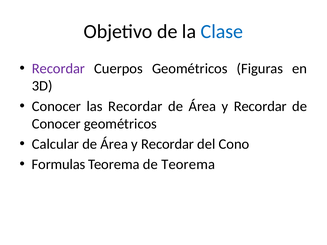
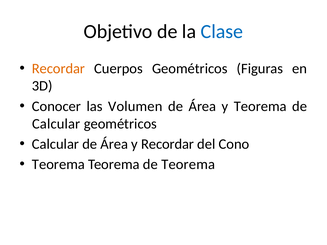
Recordar at (58, 69) colour: purple -> orange
las Recordar: Recordar -> Volumen
Recordar at (260, 106): Recordar -> Teorema
Conocer at (56, 124): Conocer -> Calcular
Formulas at (59, 165): Formulas -> Teorema
